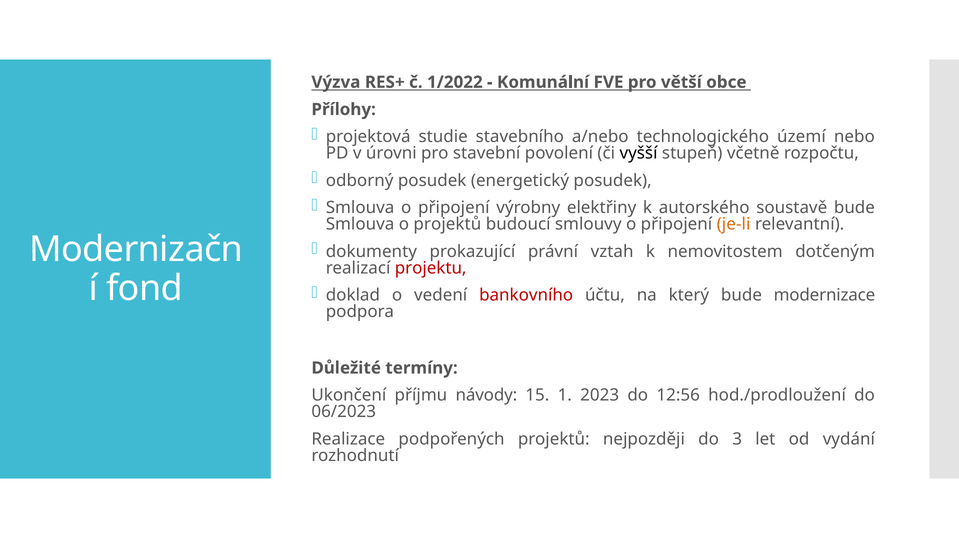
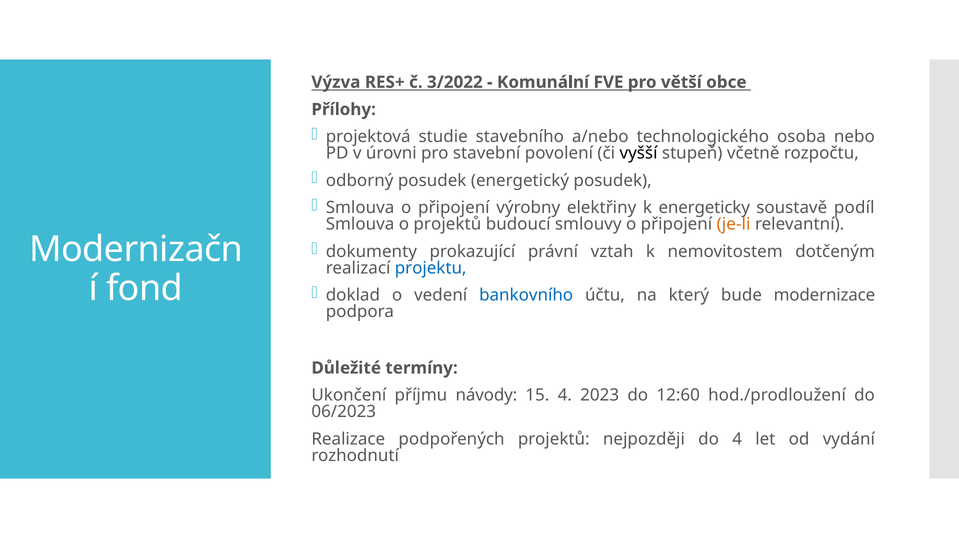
1/2022: 1/2022 -> 3/2022
území: území -> osoba
autorského: autorského -> energeticky
soustavě bude: bude -> podíl
projektu colour: red -> blue
bankovního colour: red -> blue
15 1: 1 -> 4
12:56: 12:56 -> 12:60
do 3: 3 -> 4
